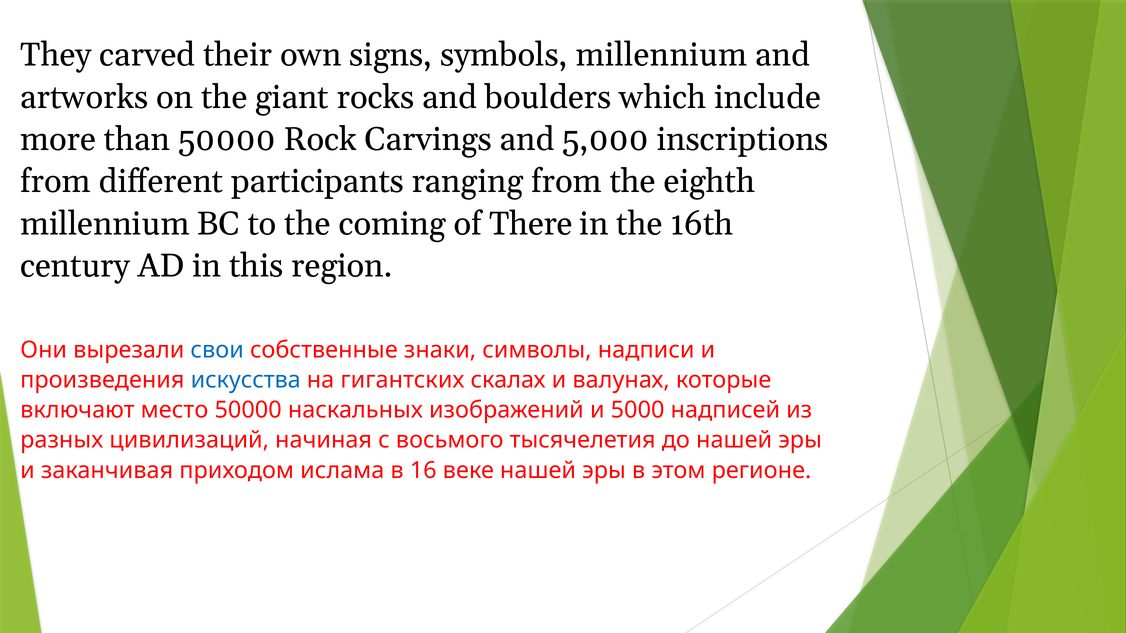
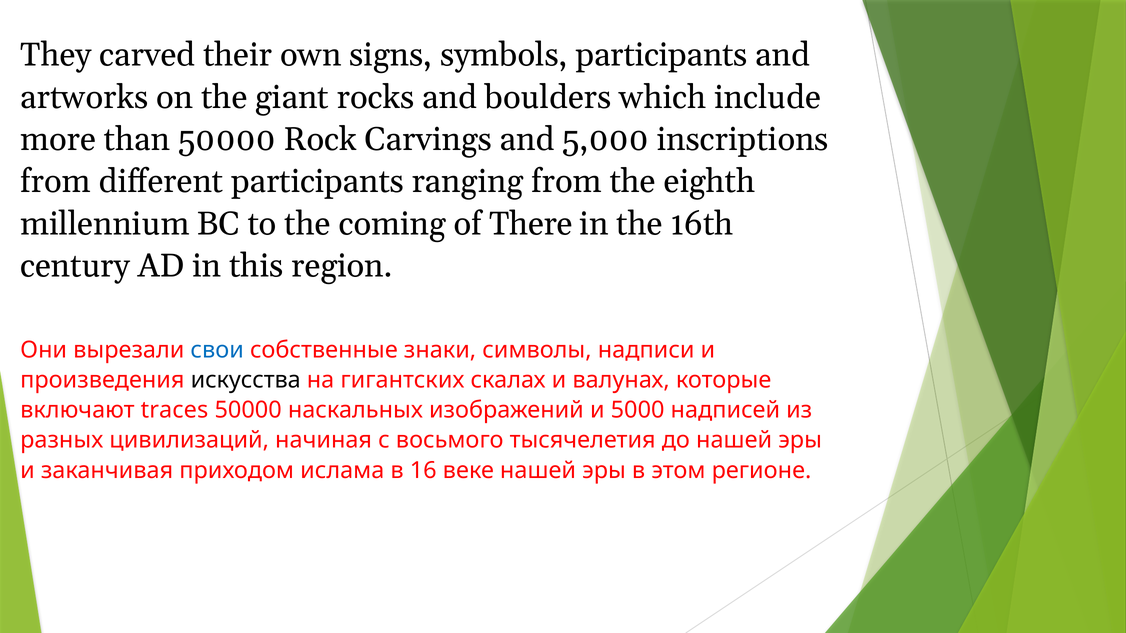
symbols millennium: millennium -> participants
искусства colour: blue -> black
место: место -> traces
